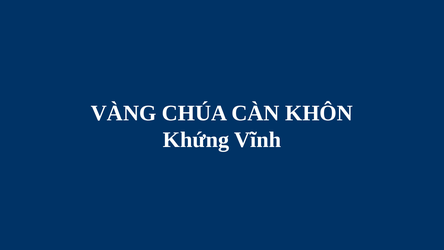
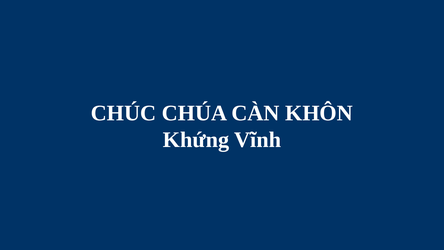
VÀNG: VÀNG -> CHÚC
